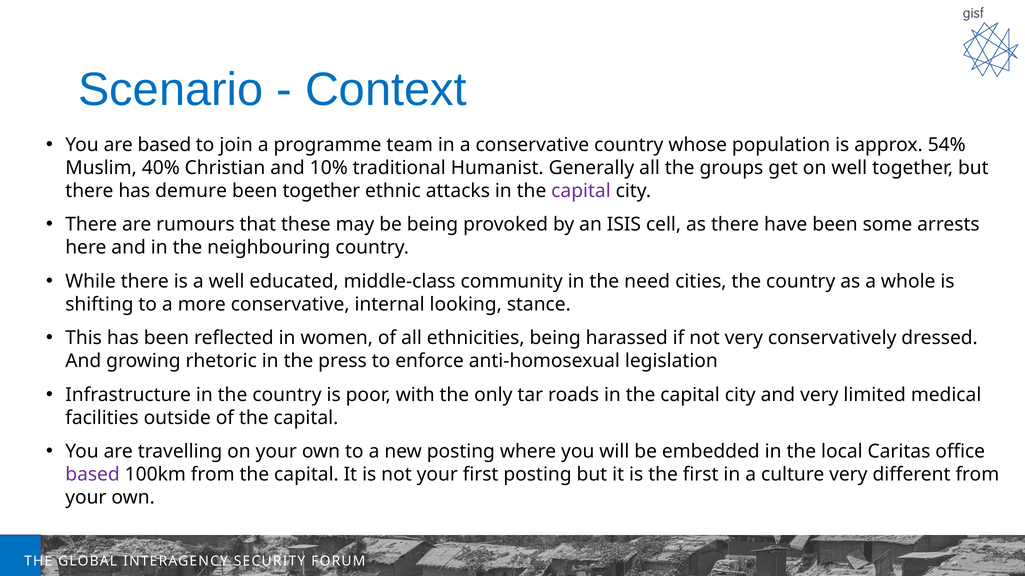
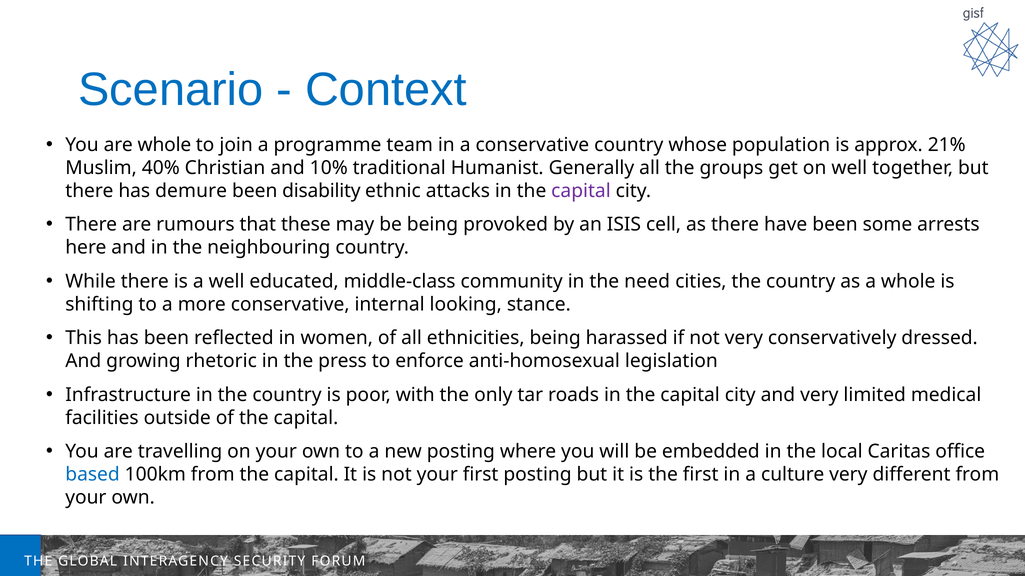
are based: based -> whole
54%: 54% -> 21%
been together: together -> disability
based at (93, 475) colour: purple -> blue
